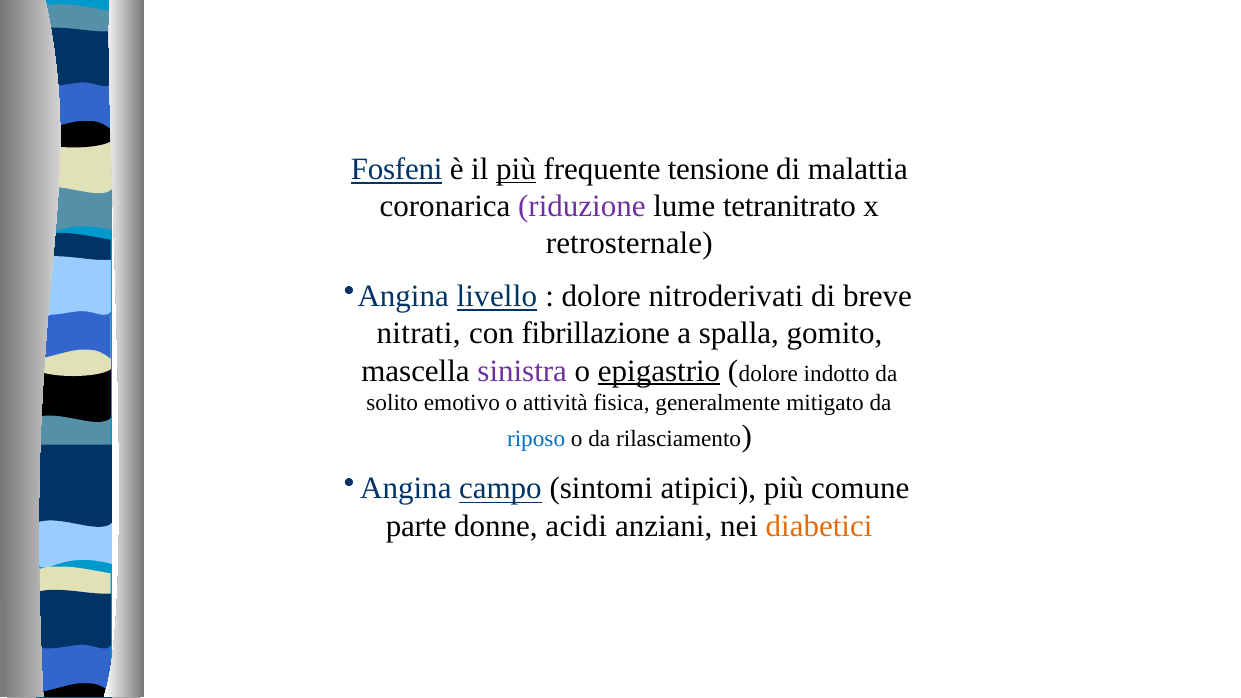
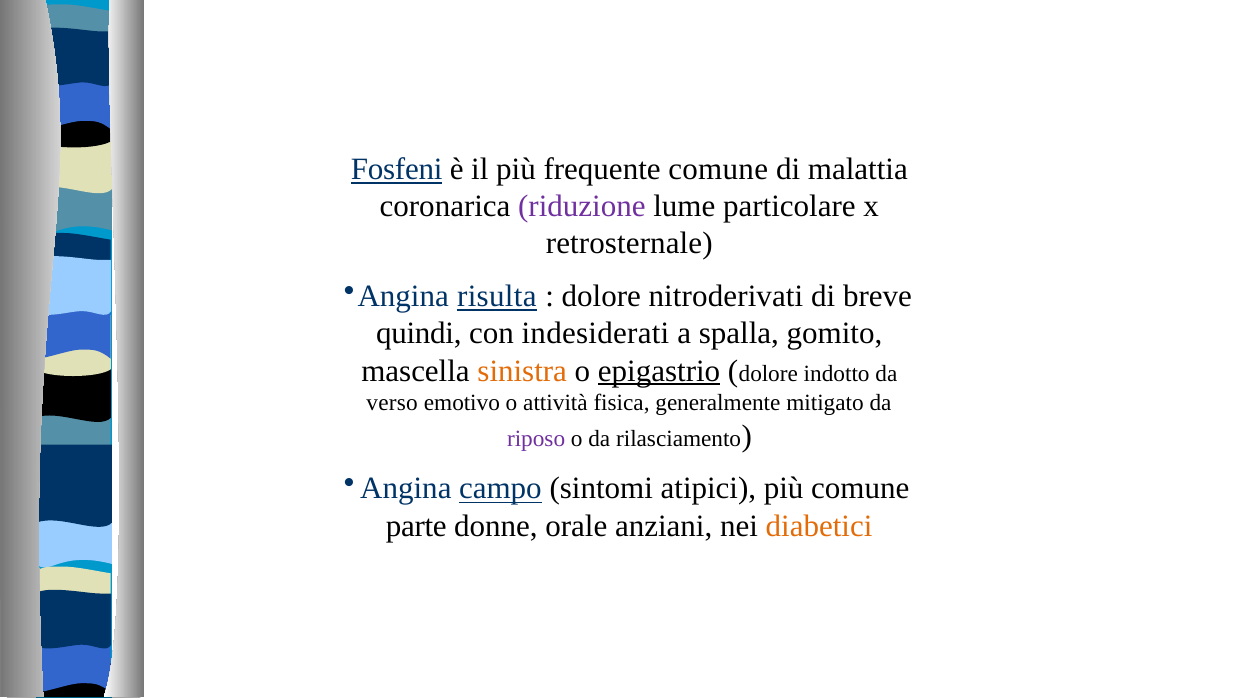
più at (516, 169) underline: present -> none
frequente tensione: tensione -> comune
tetranitrato: tetranitrato -> particolare
livello: livello -> risulta
nitrati: nitrati -> quindi
fibrillazione: fibrillazione -> indesiderati
sinistra colour: purple -> orange
solito: solito -> verso
riposo colour: blue -> purple
acidi: acidi -> orale
